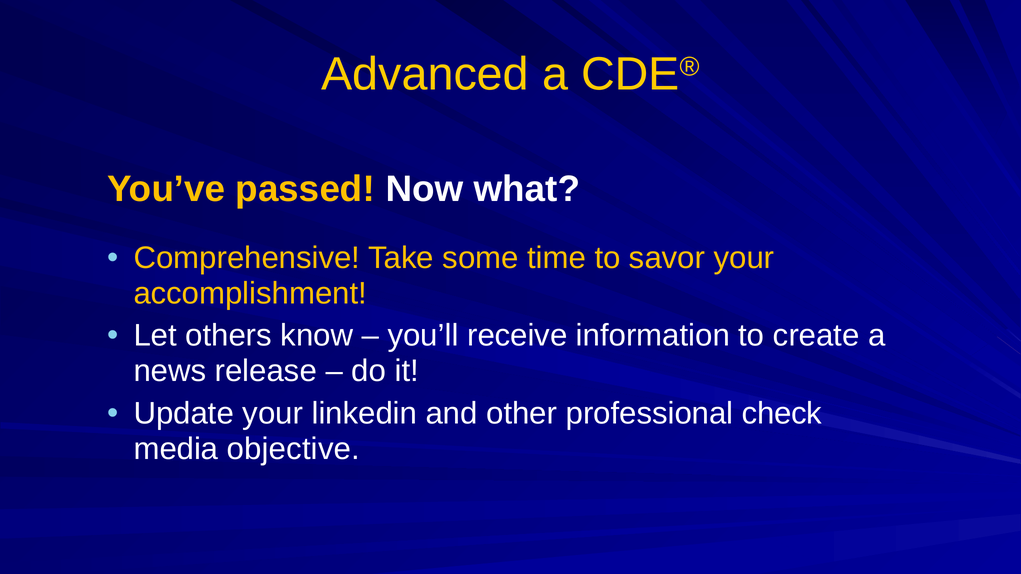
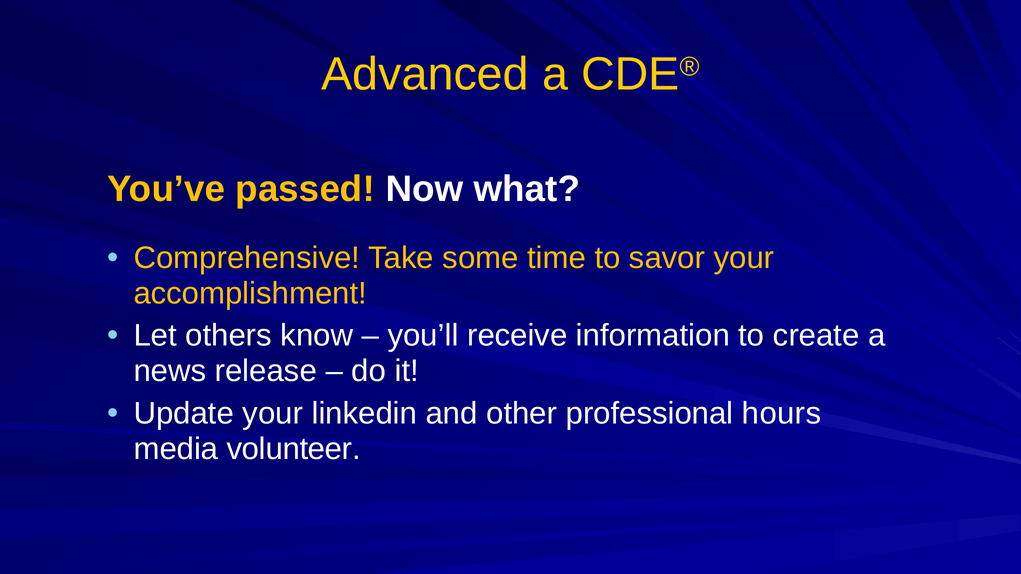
check: check -> hours
objective: objective -> volunteer
